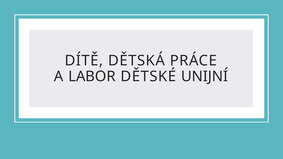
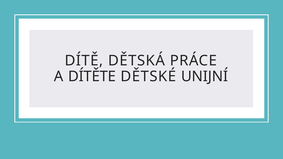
LABOR: LABOR -> DÍTĚTE
